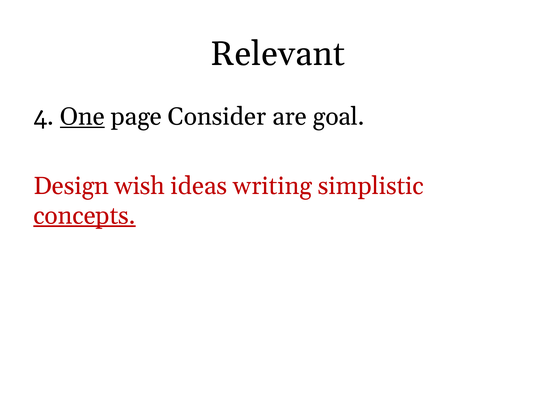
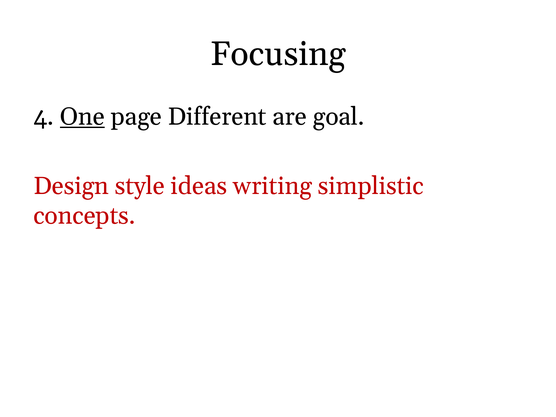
Relevant: Relevant -> Focusing
Consider: Consider -> Different
wish: wish -> style
concepts underline: present -> none
